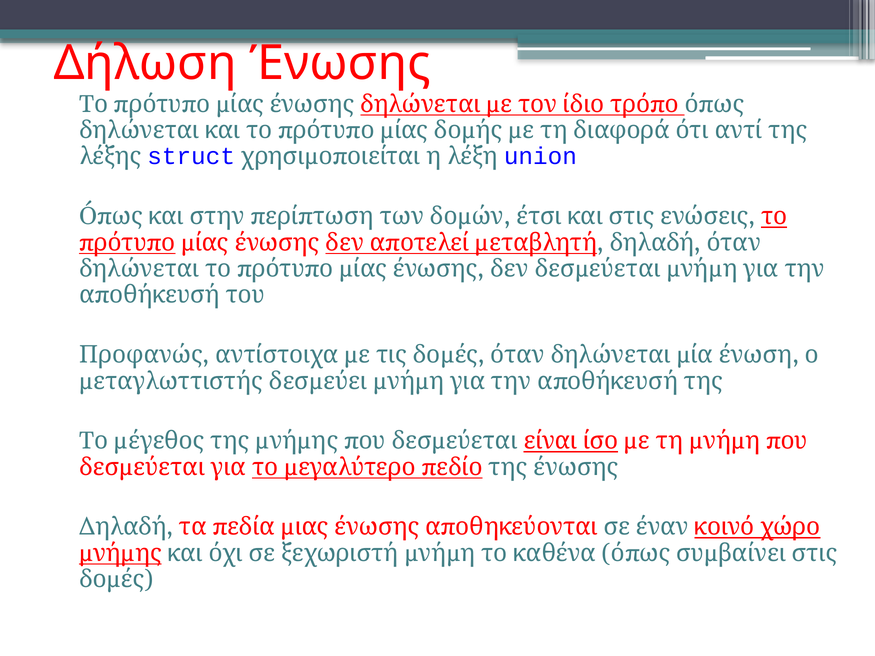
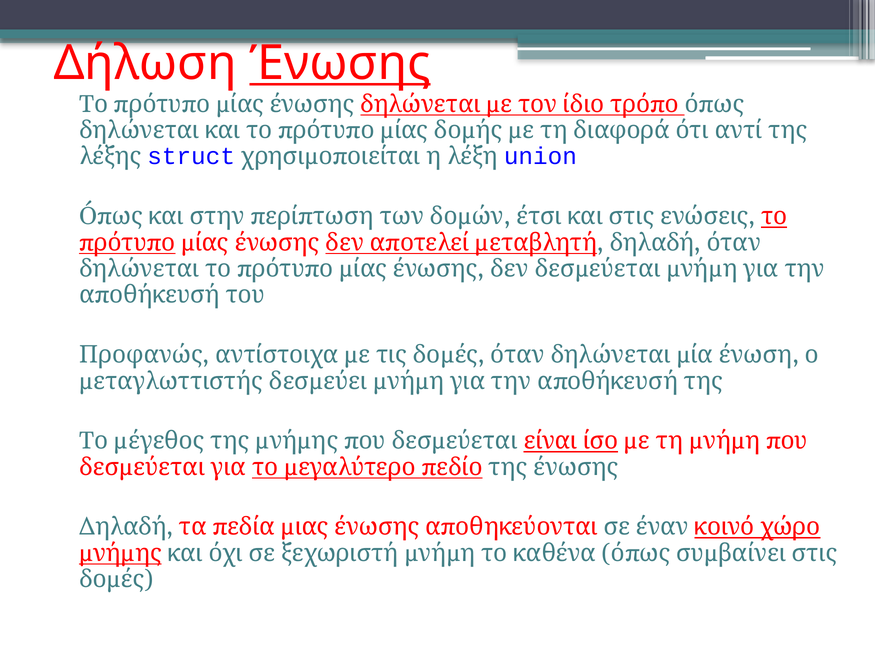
Ένωσης underline: none -> present
